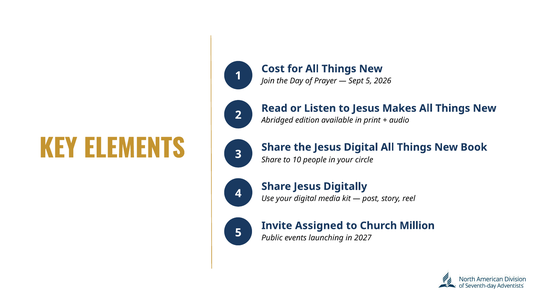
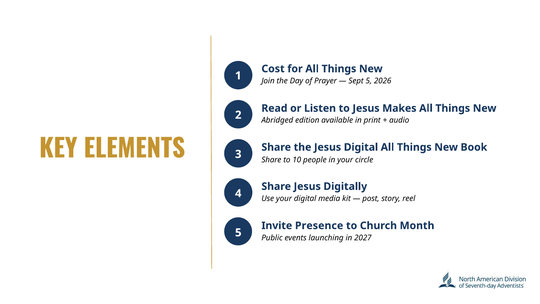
Assigned: Assigned -> Presence
Million: Million -> Month
